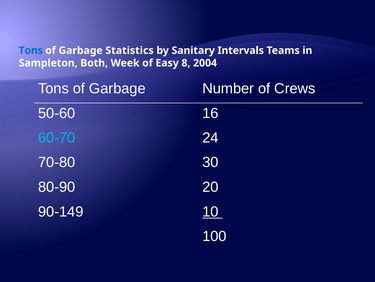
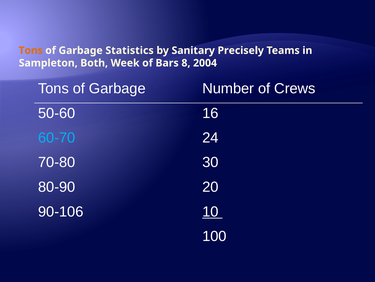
Tons at (31, 50) colour: blue -> orange
Intervals: Intervals -> Precisely
Easy: Easy -> Bars
90-149: 90-149 -> 90-106
